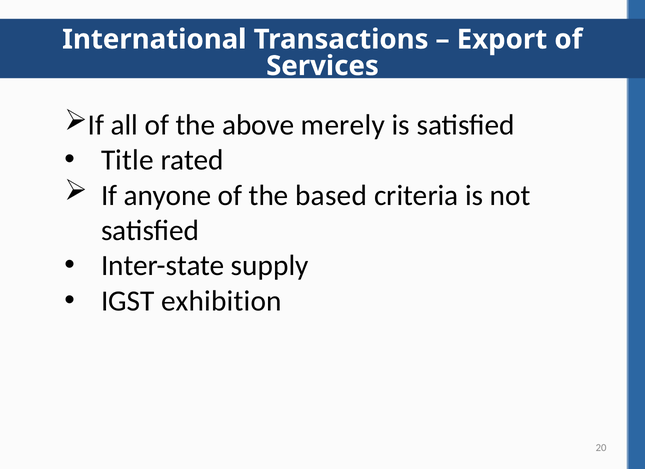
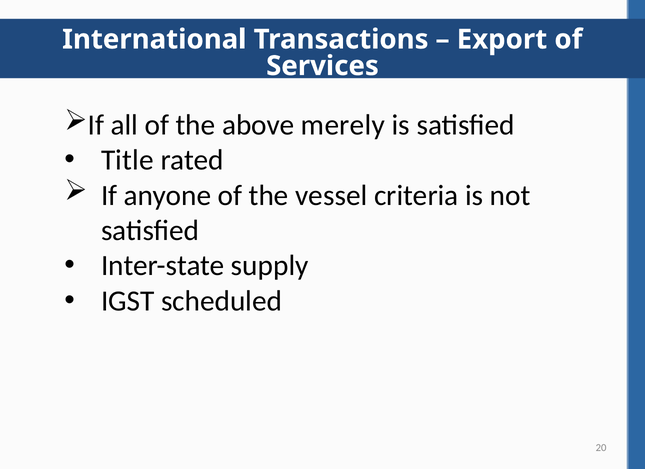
based: based -> vessel
exhibition: exhibition -> scheduled
